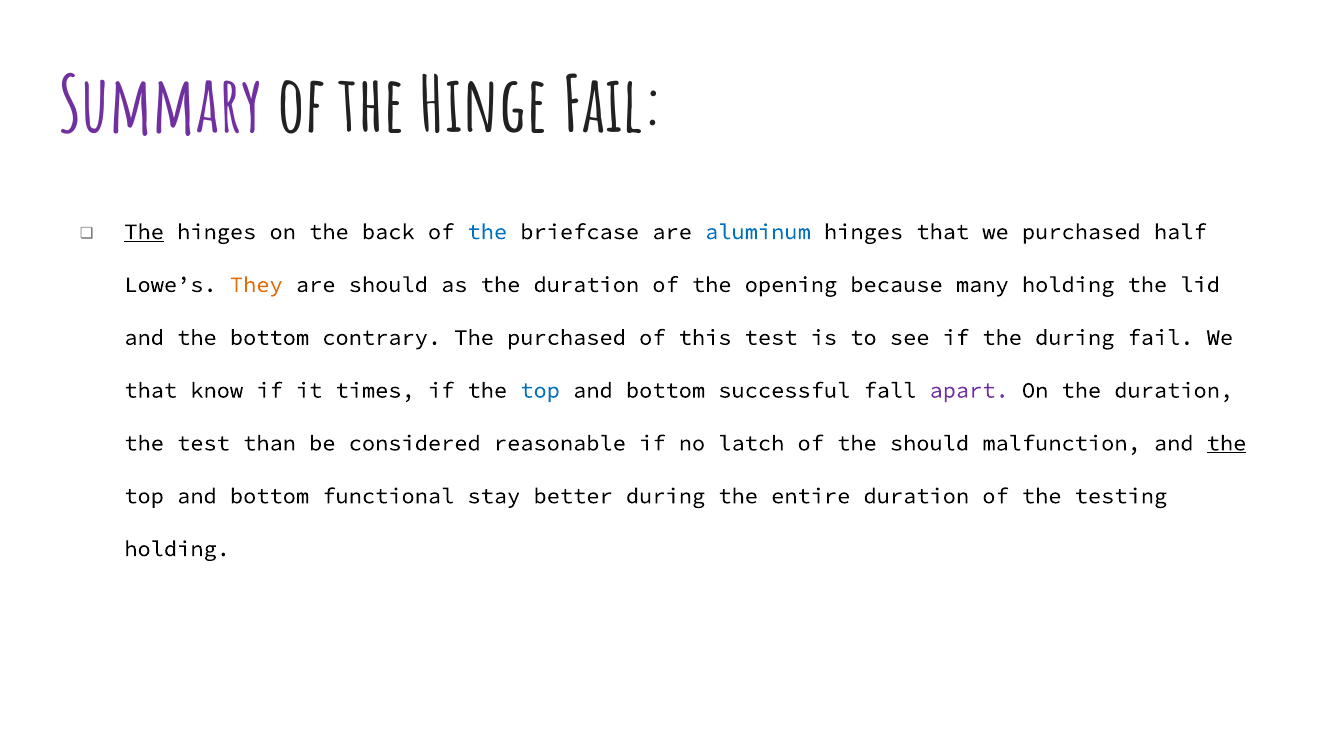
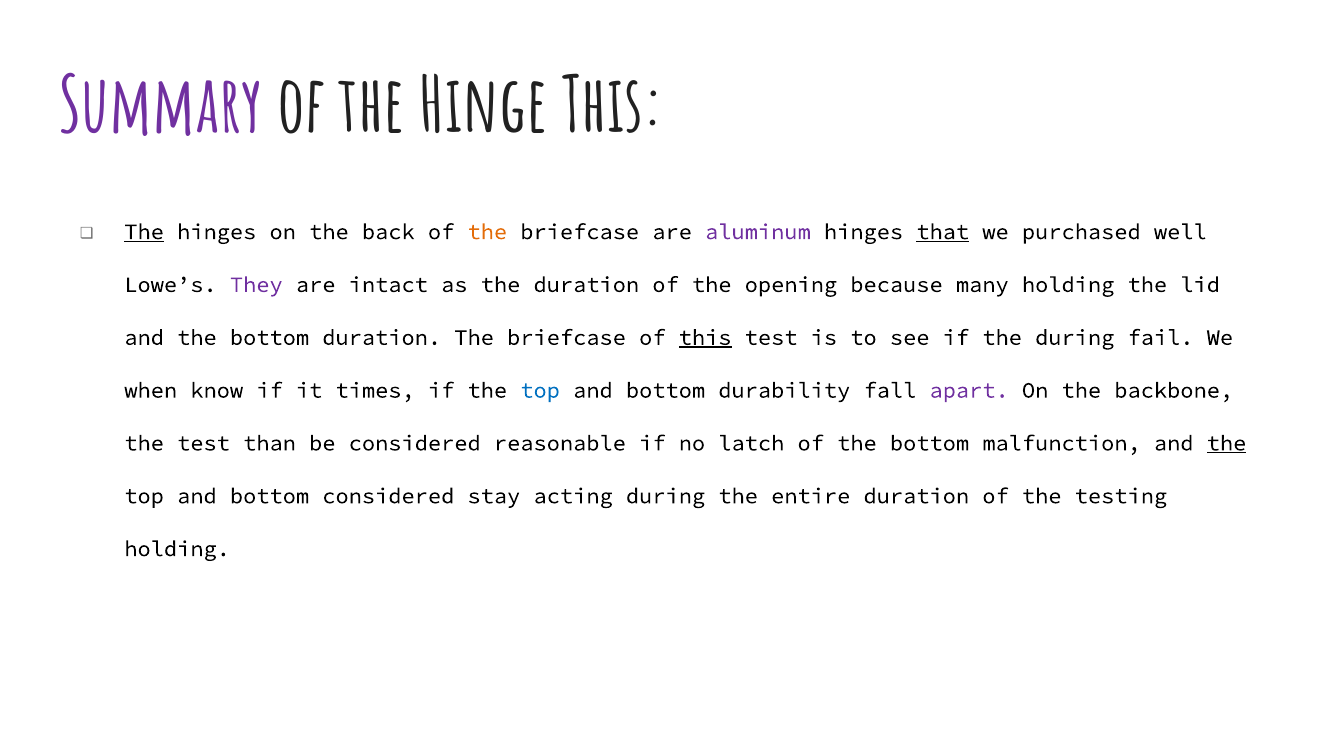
Hinge Fail: Fail -> This
the at (487, 232) colour: blue -> orange
aluminum colour: blue -> purple
that at (943, 232) underline: none -> present
half: half -> well
They colour: orange -> purple
are should: should -> intact
bottom contrary: contrary -> duration
purchased at (567, 338): purchased -> briefcase
this at (705, 338) underline: none -> present
that at (151, 390): that -> when
successful: successful -> durability
On the duration: duration -> backbone
of the should: should -> bottom
bottom functional: functional -> considered
better: better -> acting
